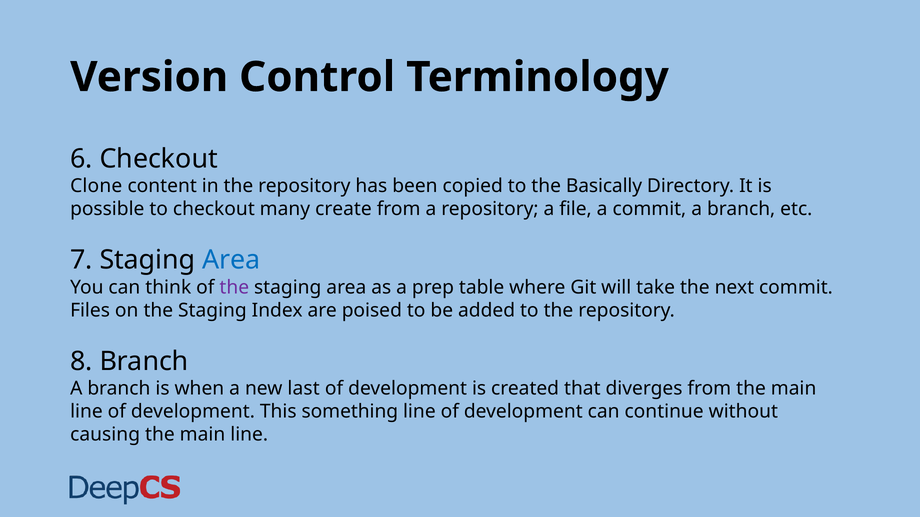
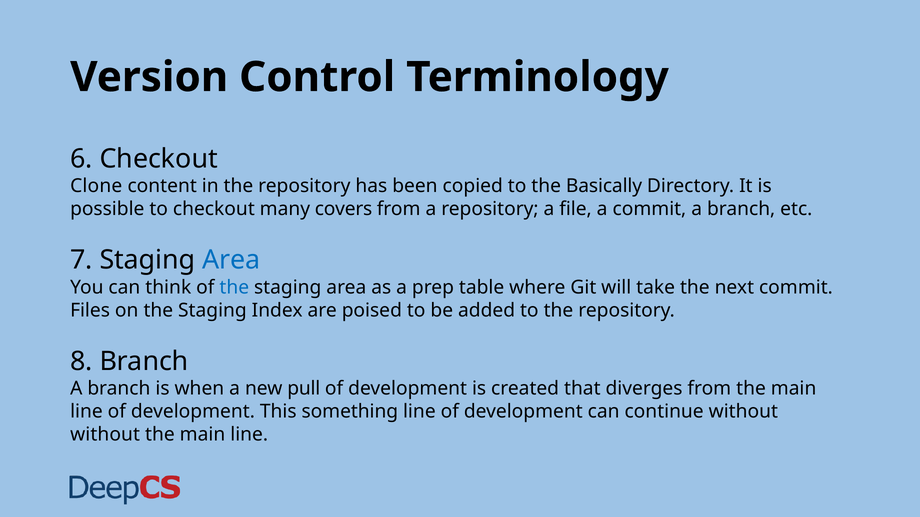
create: create -> covers
the at (234, 287) colour: purple -> blue
last: last -> pull
causing at (105, 435): causing -> without
